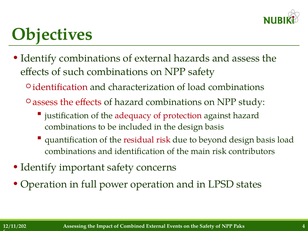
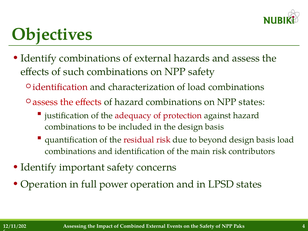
NPP study: study -> states
